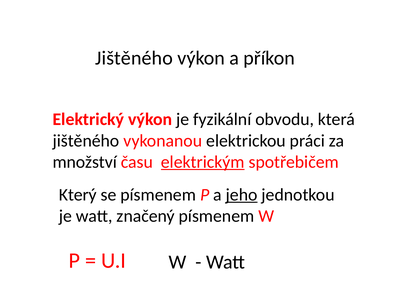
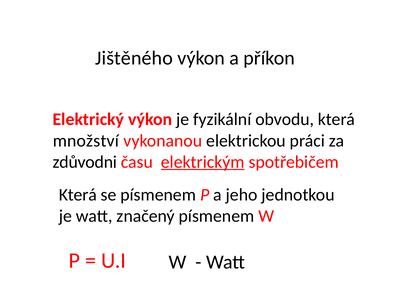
jištěného at (86, 141): jištěného -> množství
množství: množství -> zdůvodni
Který at (78, 195): Který -> Která
jeho underline: present -> none
